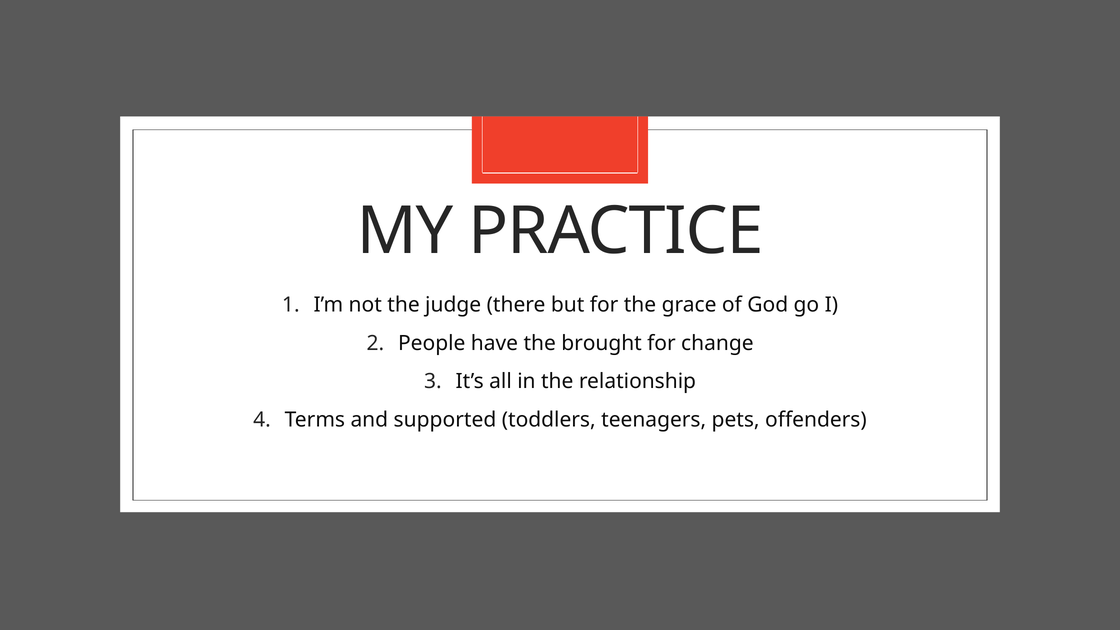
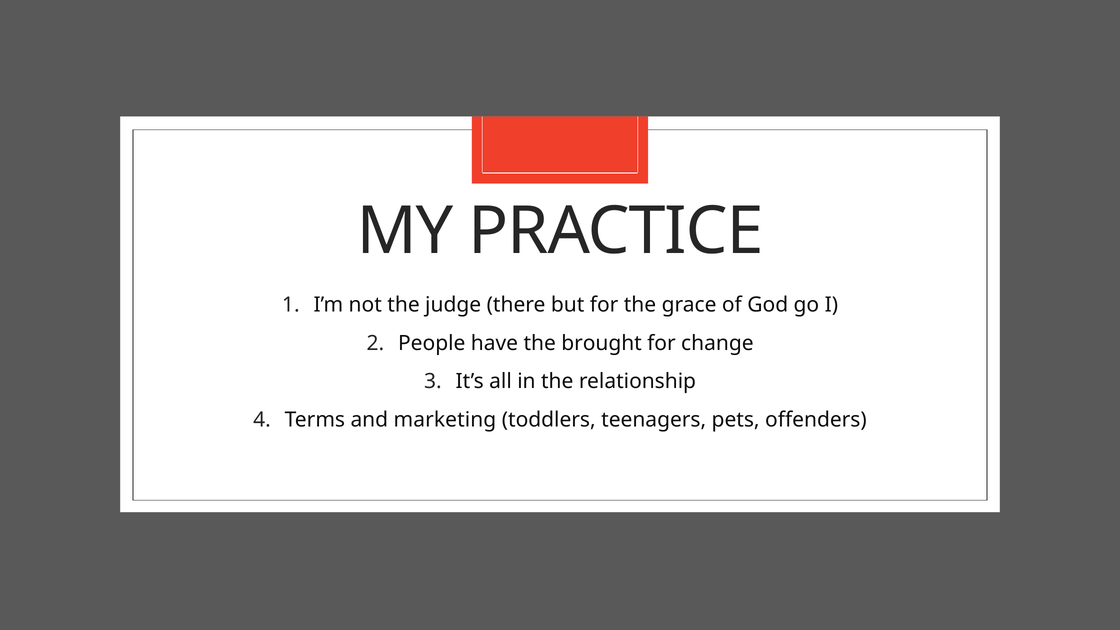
supported: supported -> marketing
